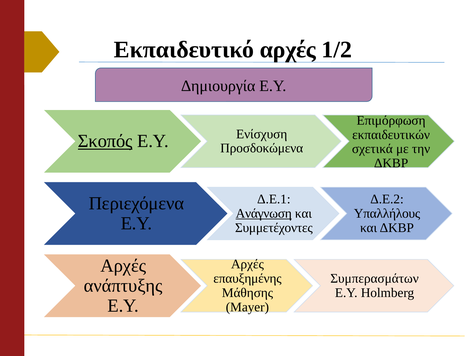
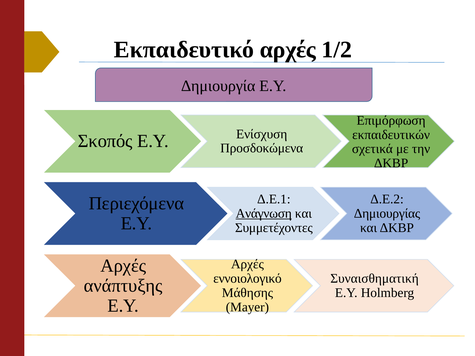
Σκοπός underline: present -> none
Υπαλλήλους: Υπαλλήλους -> Δημιουργίας
επαυξημένης: επαυξημένης -> εννοιολογικό
Συμπερασμάτων: Συμπερασμάτων -> Συναισθηματική
